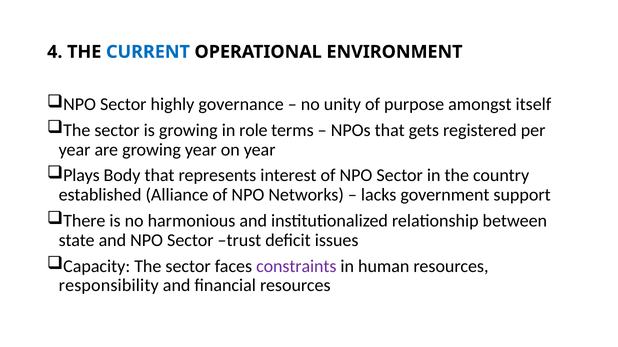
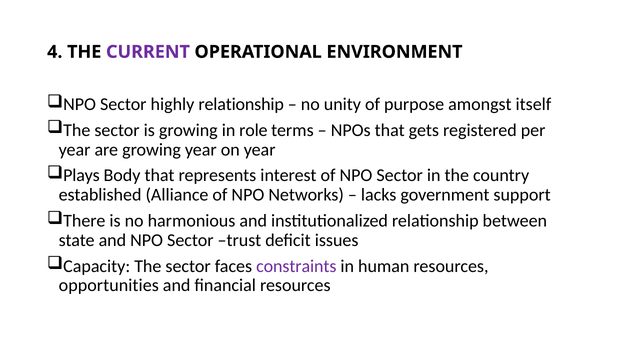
CURRENT colour: blue -> purple
highly governance: governance -> relationship
responsibility: responsibility -> opportunities
